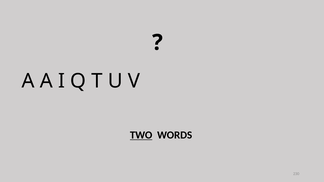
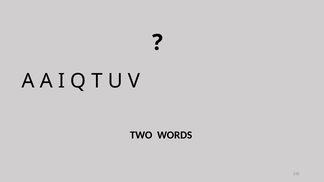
TWO underline: present -> none
